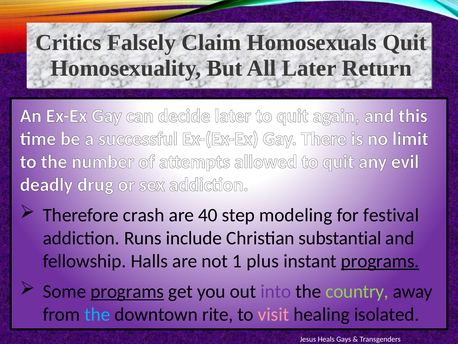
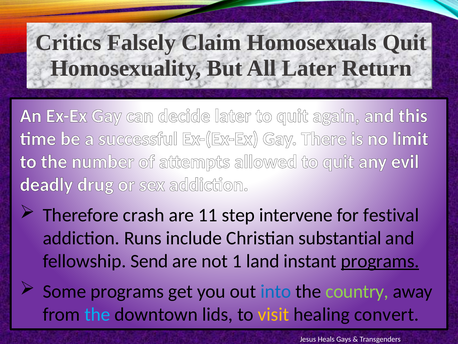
40: 40 -> 11
modeling: modeling -> intervene
Halls: Halls -> Send
plus: plus -> land
programs at (127, 291) underline: present -> none
into colour: purple -> blue
rite: rite -> lids
visit colour: pink -> yellow
isolated: isolated -> convert
